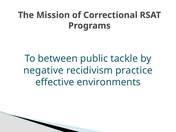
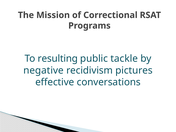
between: between -> resulting
practice: practice -> pictures
environments: environments -> conversations
